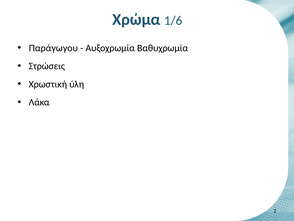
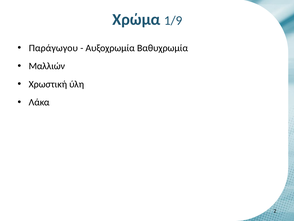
1/6: 1/6 -> 1/9
Στρώσεις: Στρώσεις -> Μαλλιών
